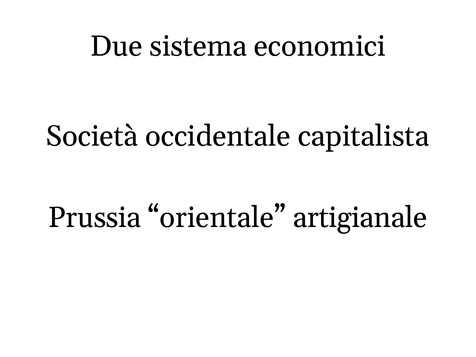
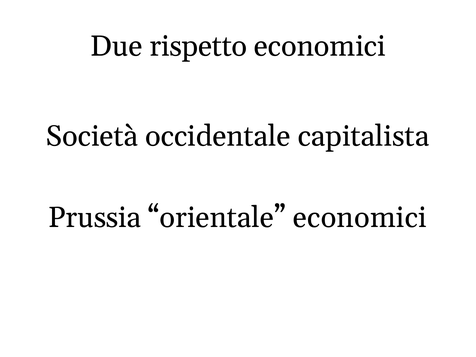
sistema: sistema -> rispetto
orientale artigianale: artigianale -> economici
